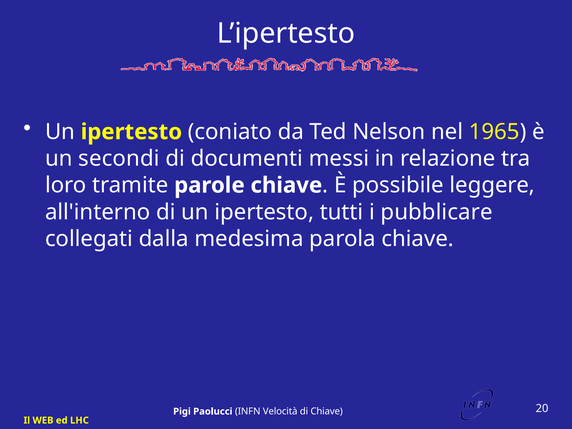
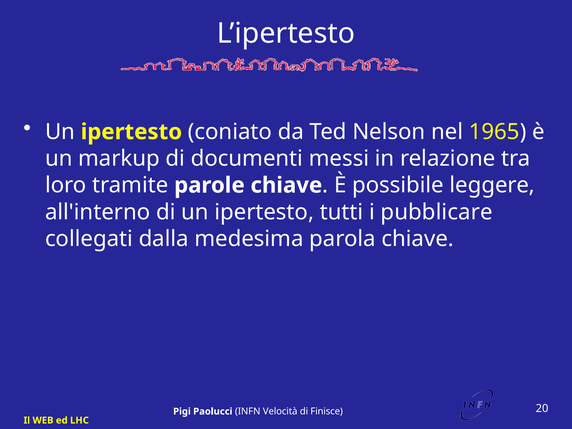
secondi: secondi -> markup
di Chiave: Chiave -> Finisce
